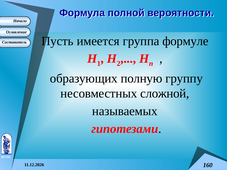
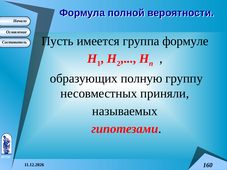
сложной: сложной -> приняли
